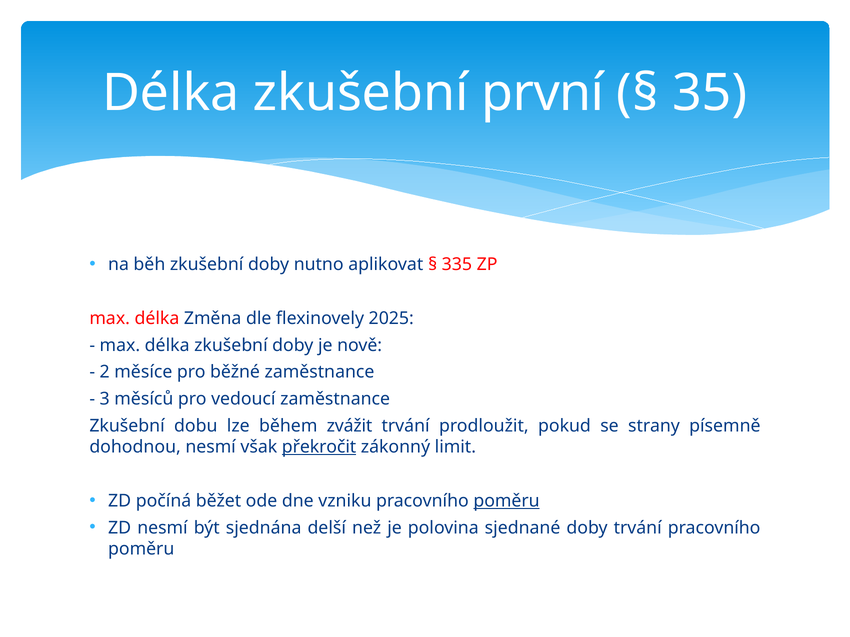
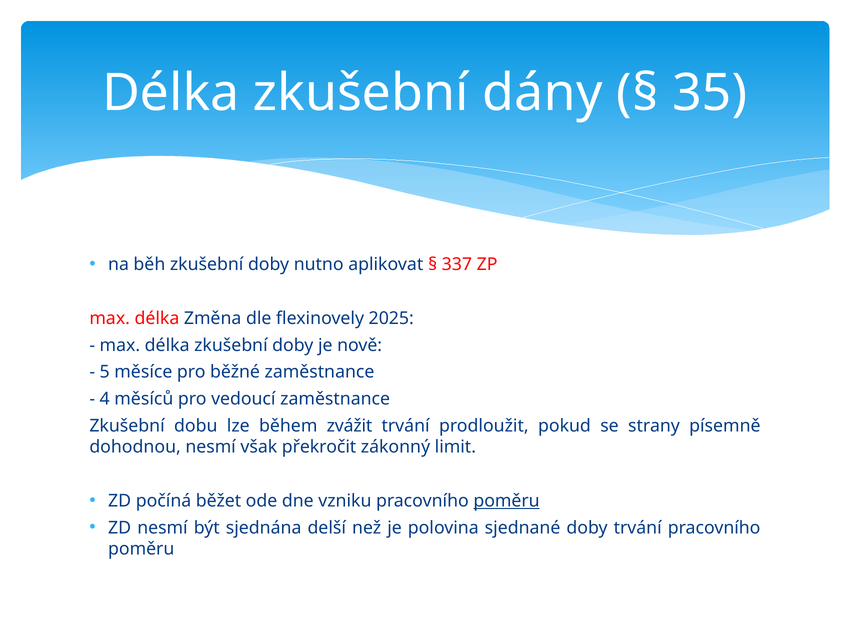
první: první -> dány
335: 335 -> 337
2: 2 -> 5
3: 3 -> 4
překročit underline: present -> none
